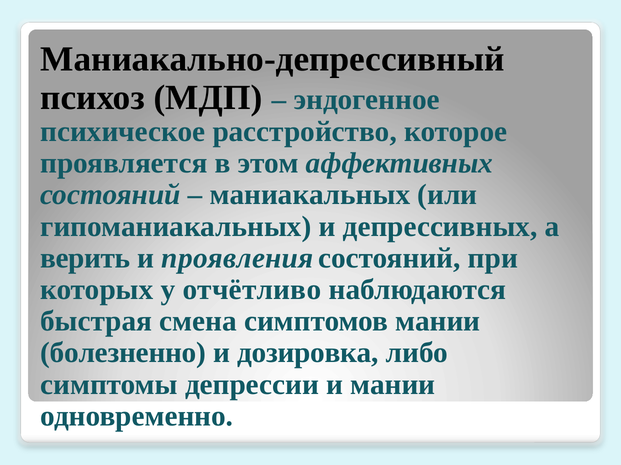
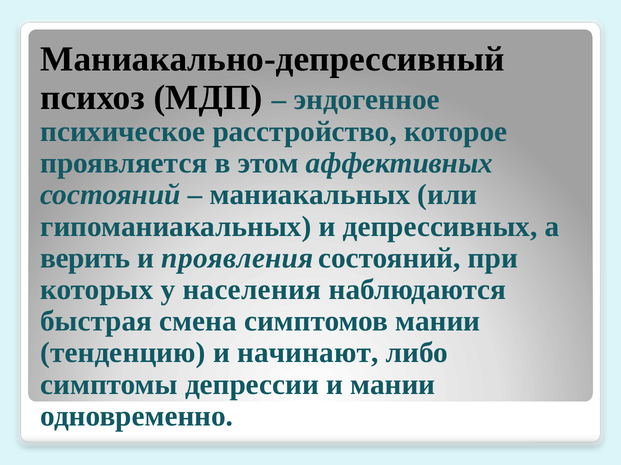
отчётливо: отчётливо -> населения
болезненно: болезненно -> тенденцию
дозировка: дозировка -> начинают
